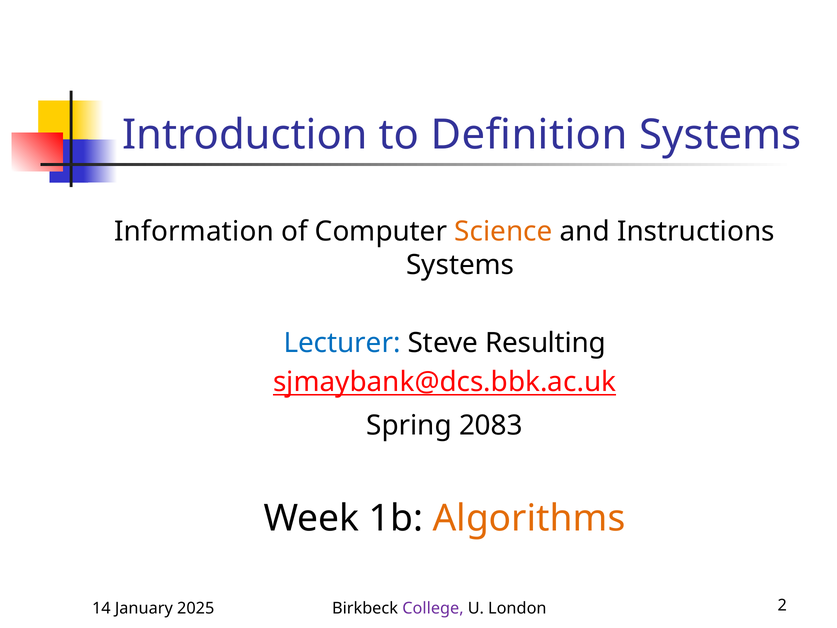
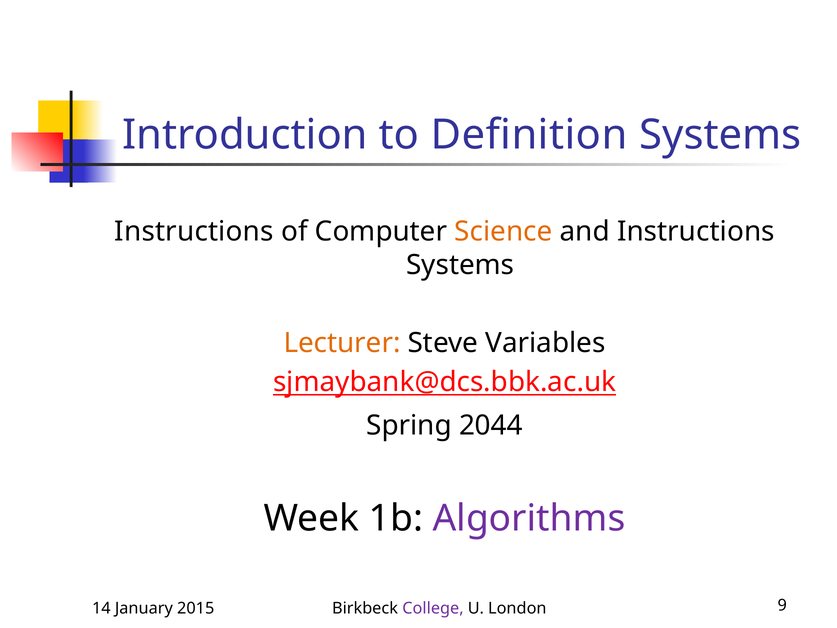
Information at (194, 231): Information -> Instructions
Lecturer colour: blue -> orange
Resulting: Resulting -> Variables
2083: 2083 -> 2044
Algorithms colour: orange -> purple
2025: 2025 -> 2015
2: 2 -> 9
